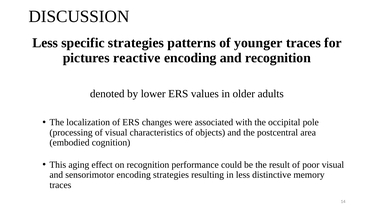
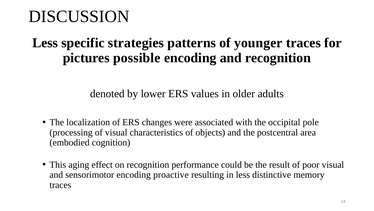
reactive: reactive -> possible
encoding strategies: strategies -> proactive
